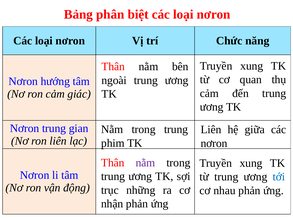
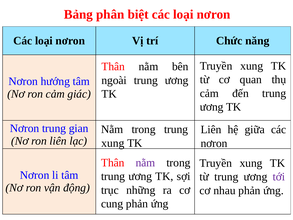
phim at (113, 143): phim -> xung
tới colour: blue -> purple
nhận: nhận -> cung
